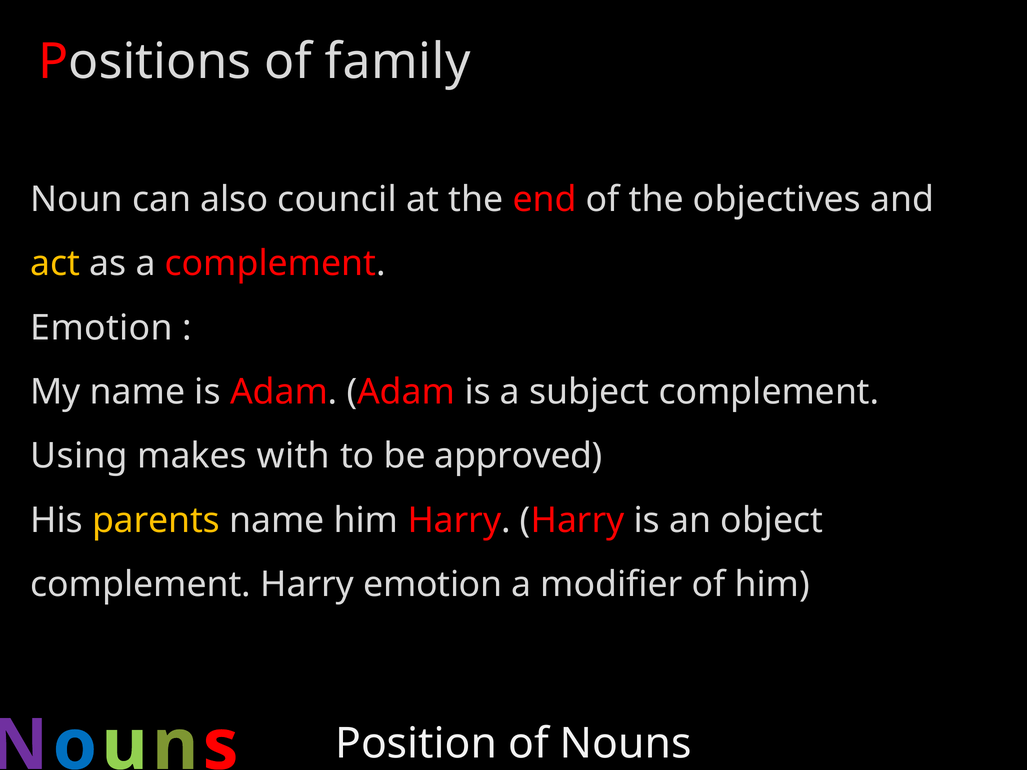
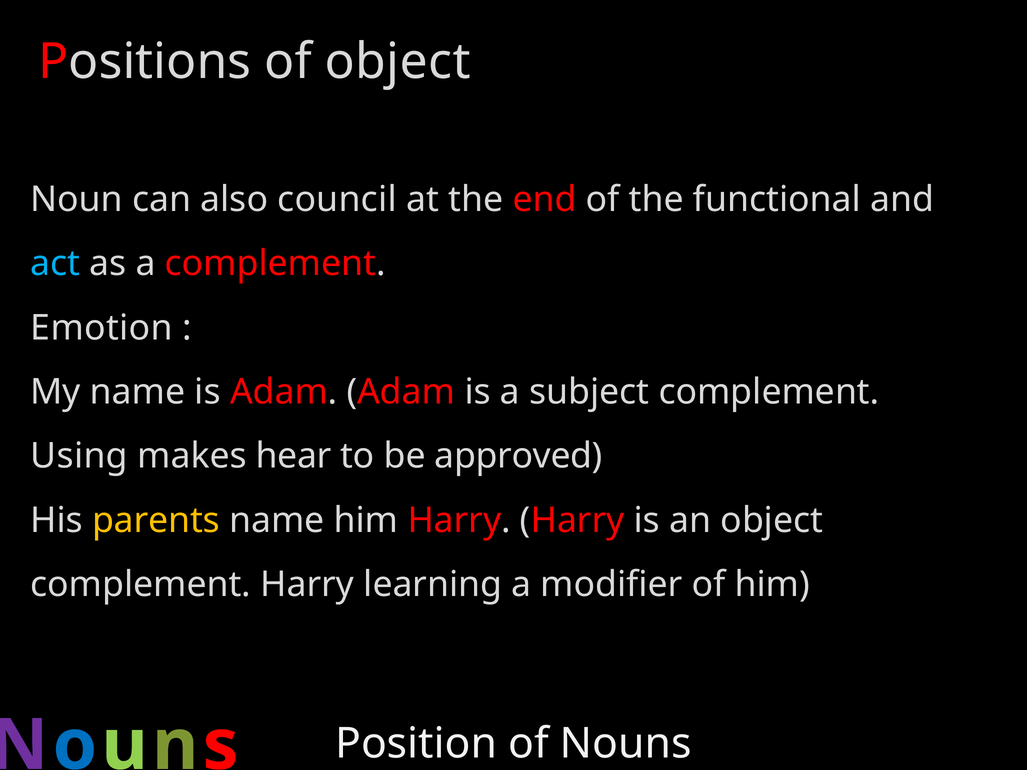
of family: family -> object
objectives: objectives -> functional
act colour: yellow -> light blue
with: with -> hear
Harry emotion: emotion -> learning
